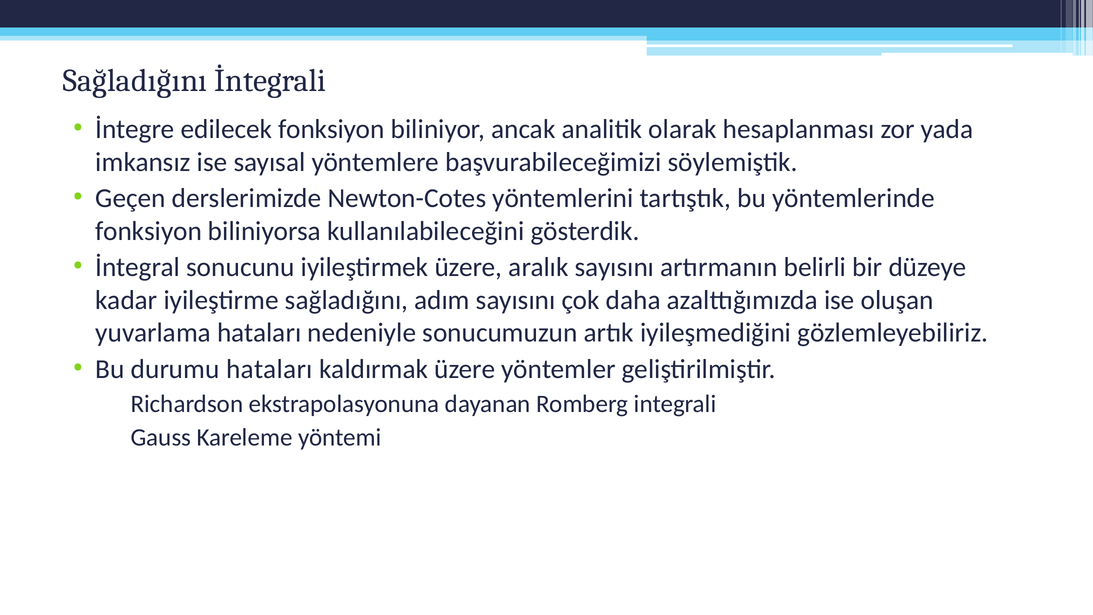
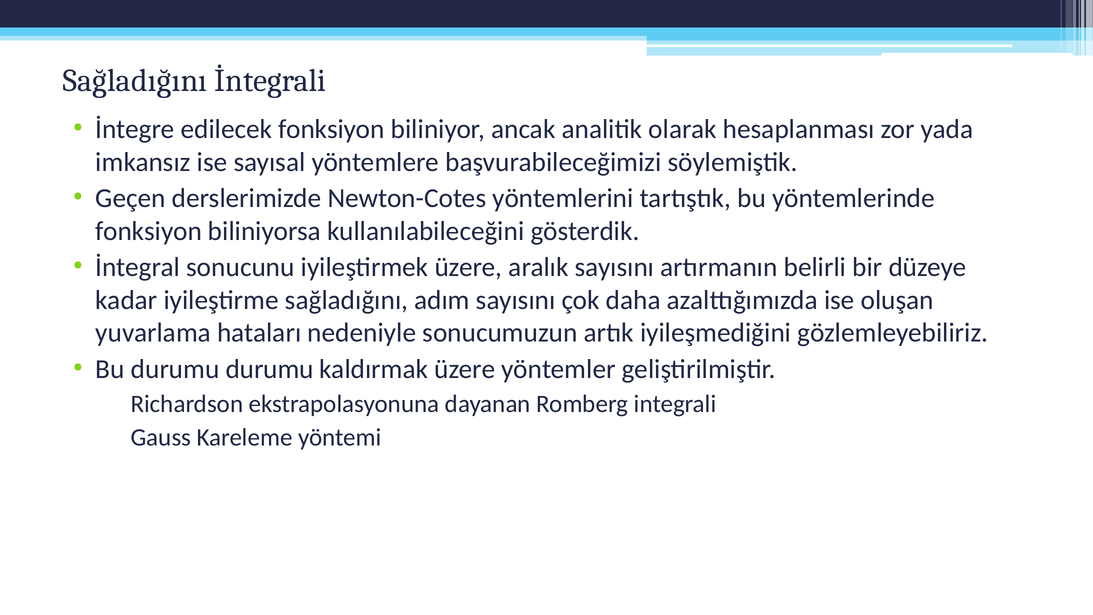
durumu hataları: hataları -> durumu
